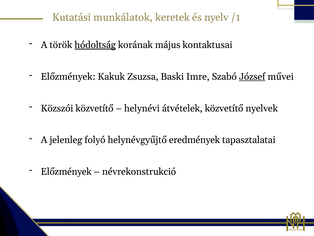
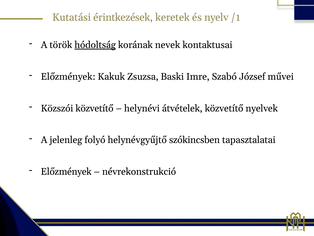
munkálatok: munkálatok -> érintkezések
május: május -> nevek
József underline: present -> none
eredmények: eredmények -> szókincsben
